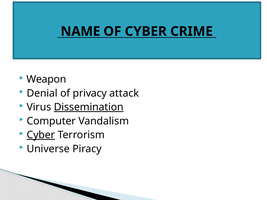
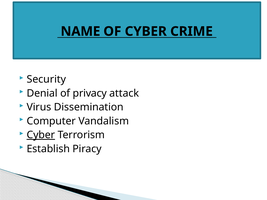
Weapon: Weapon -> Security
Dissemination underline: present -> none
Universe: Universe -> Establish
